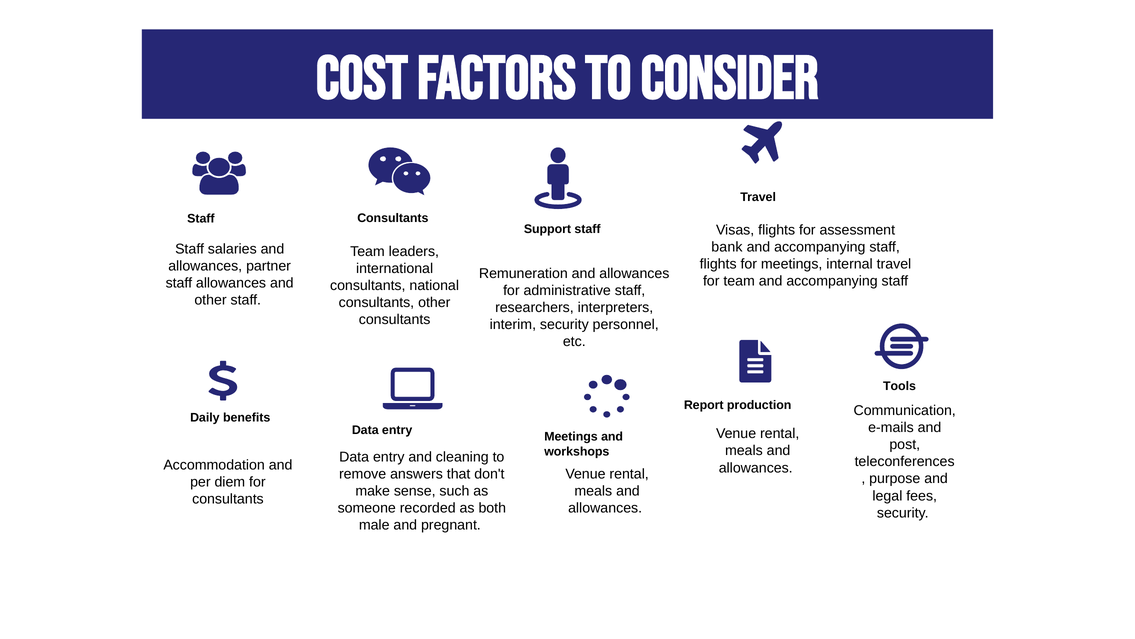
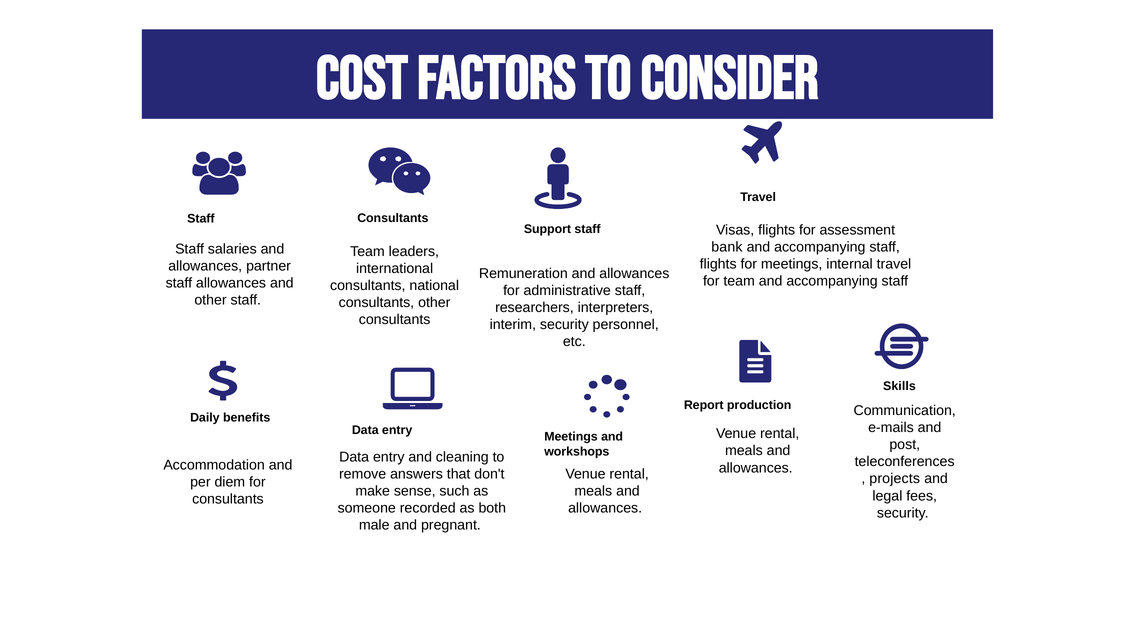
Tools: Tools -> Skills
purpose: purpose -> projects
